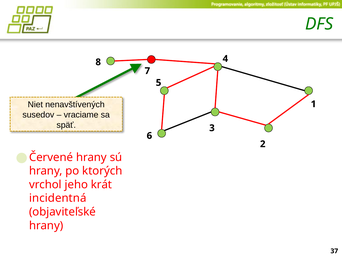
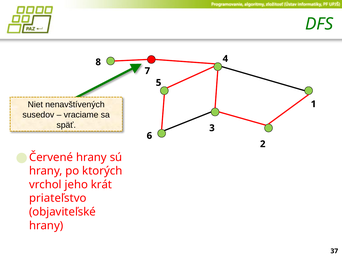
incidentná: incidentná -> priateľstvo
